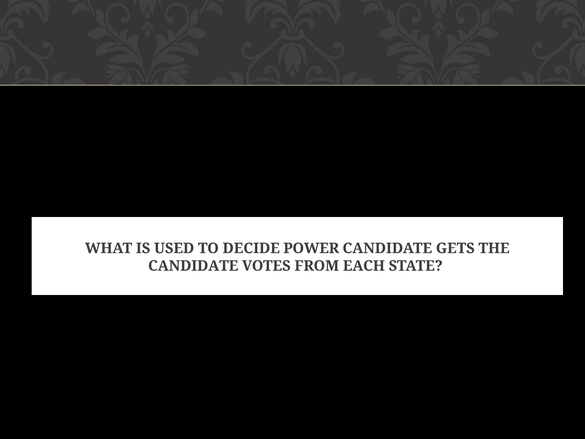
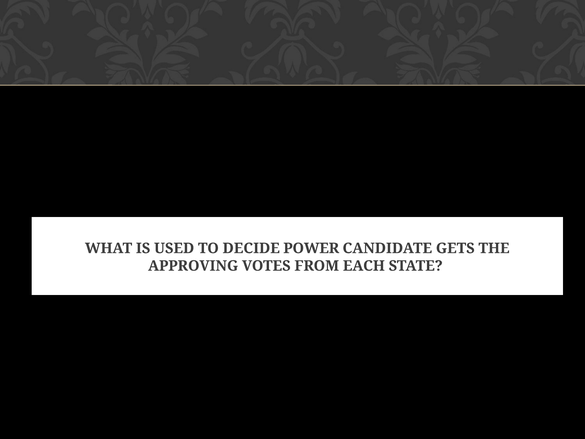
CANDIDATE at (193, 266): CANDIDATE -> APPROVING
